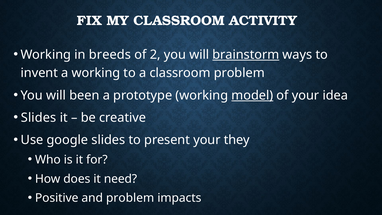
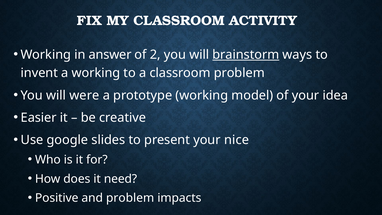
breeds: breeds -> answer
been: been -> were
model underline: present -> none
Slides at (39, 118): Slides -> Easier
they: they -> nice
